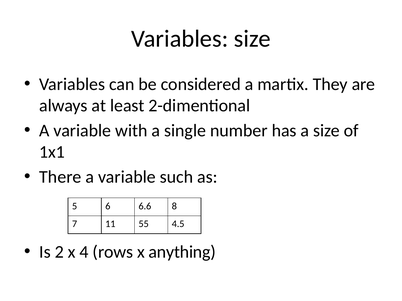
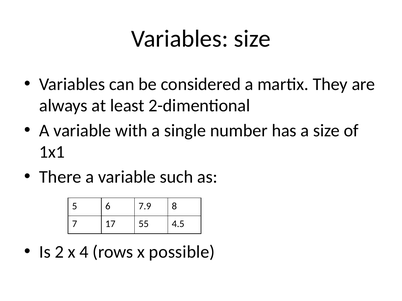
6.6: 6.6 -> 7.9
11: 11 -> 17
anything: anything -> possible
